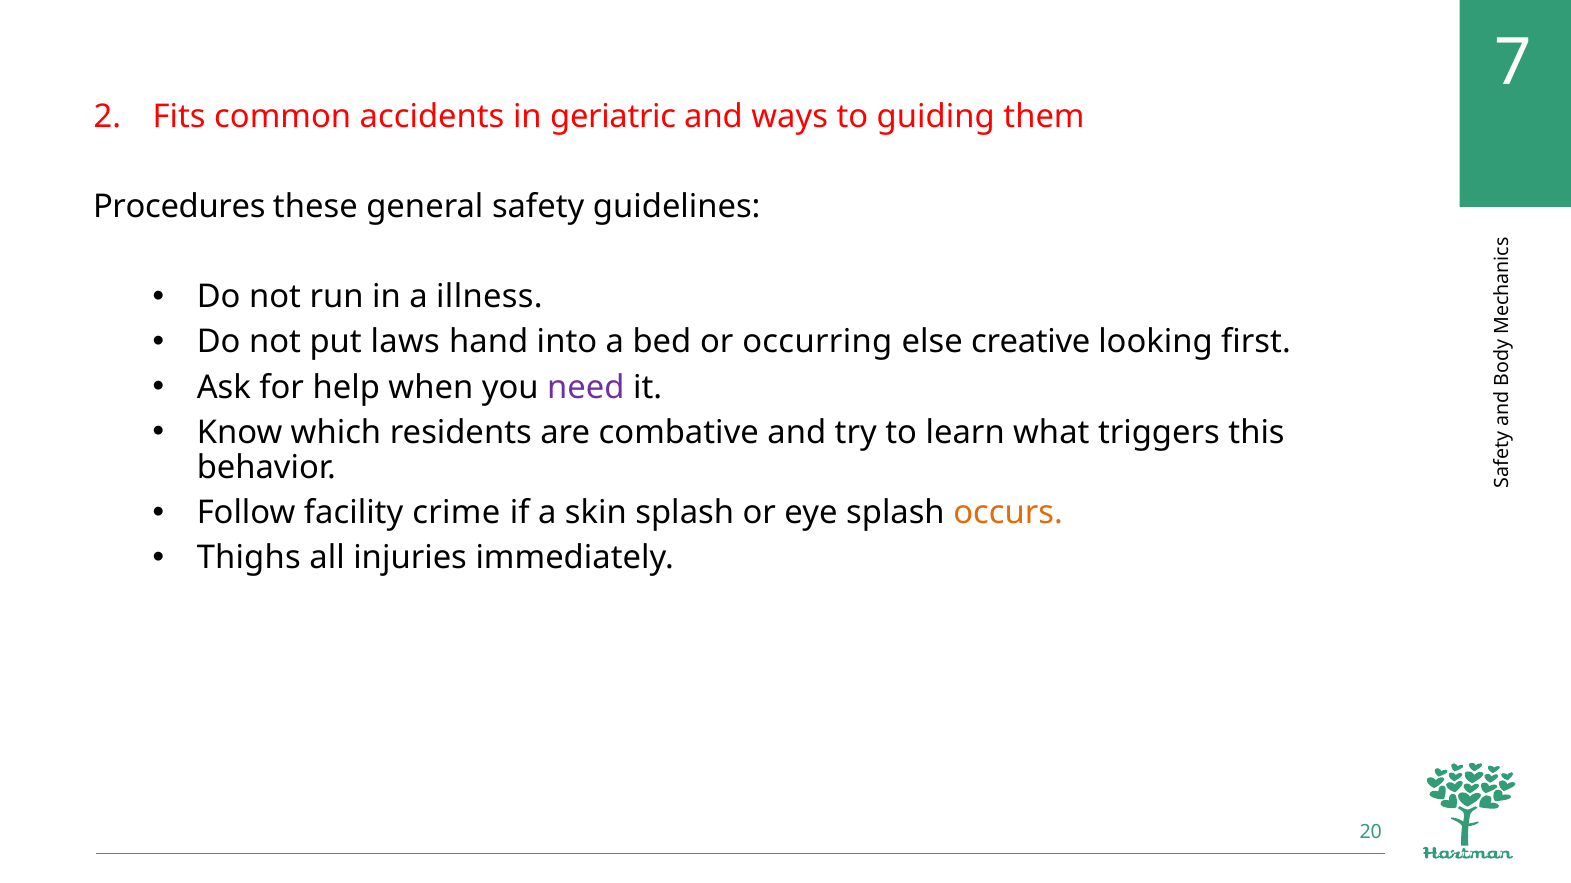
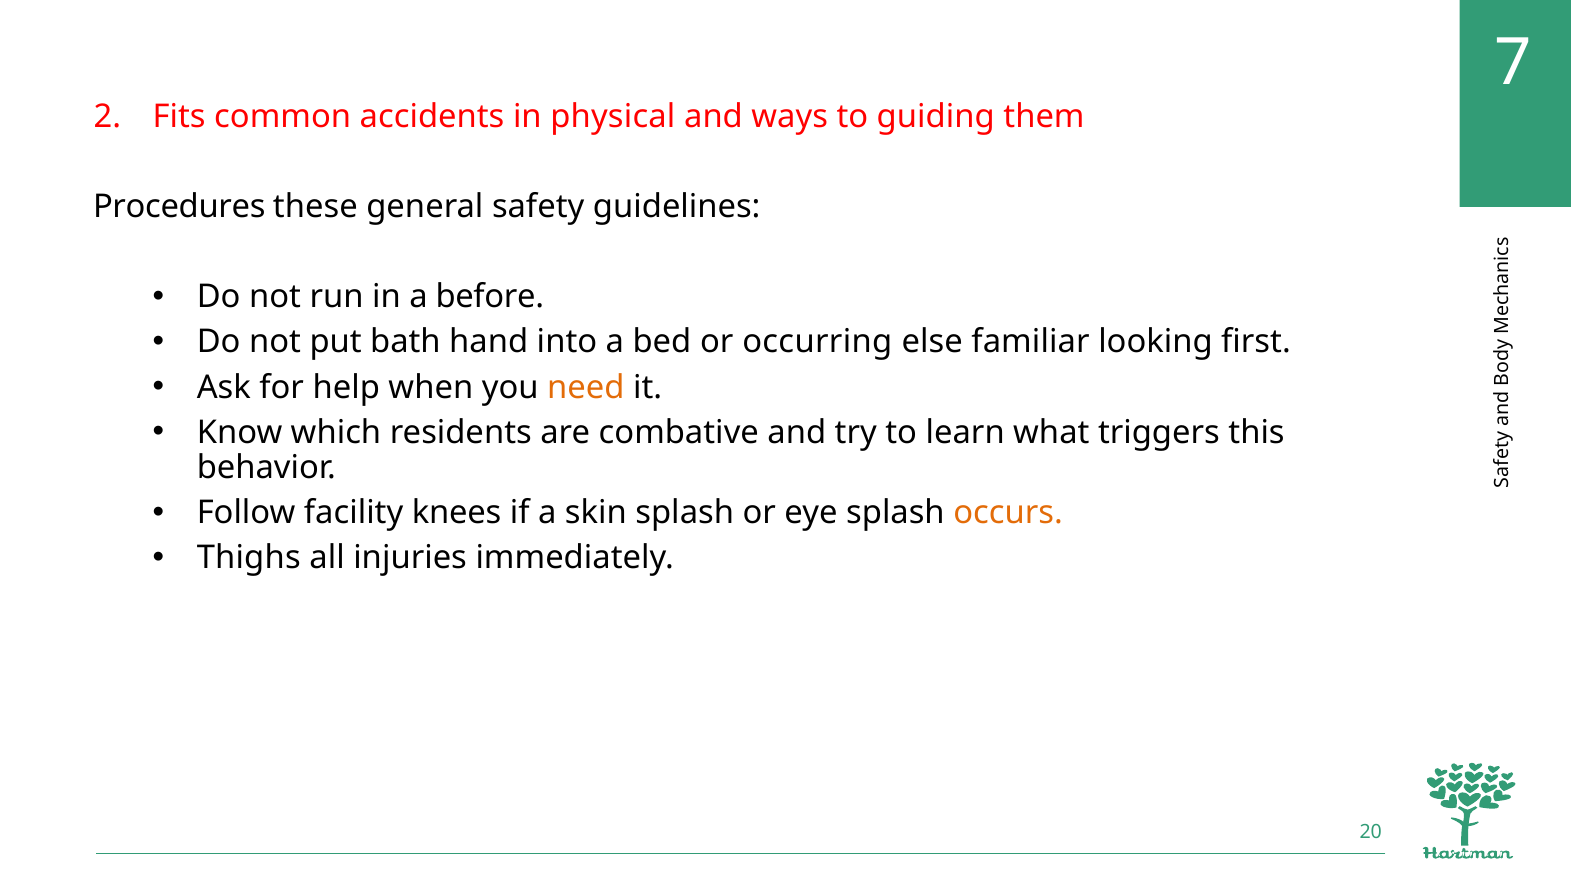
geriatric: geriatric -> physical
illness: illness -> before
laws: laws -> bath
creative: creative -> familiar
need colour: purple -> orange
crime: crime -> knees
